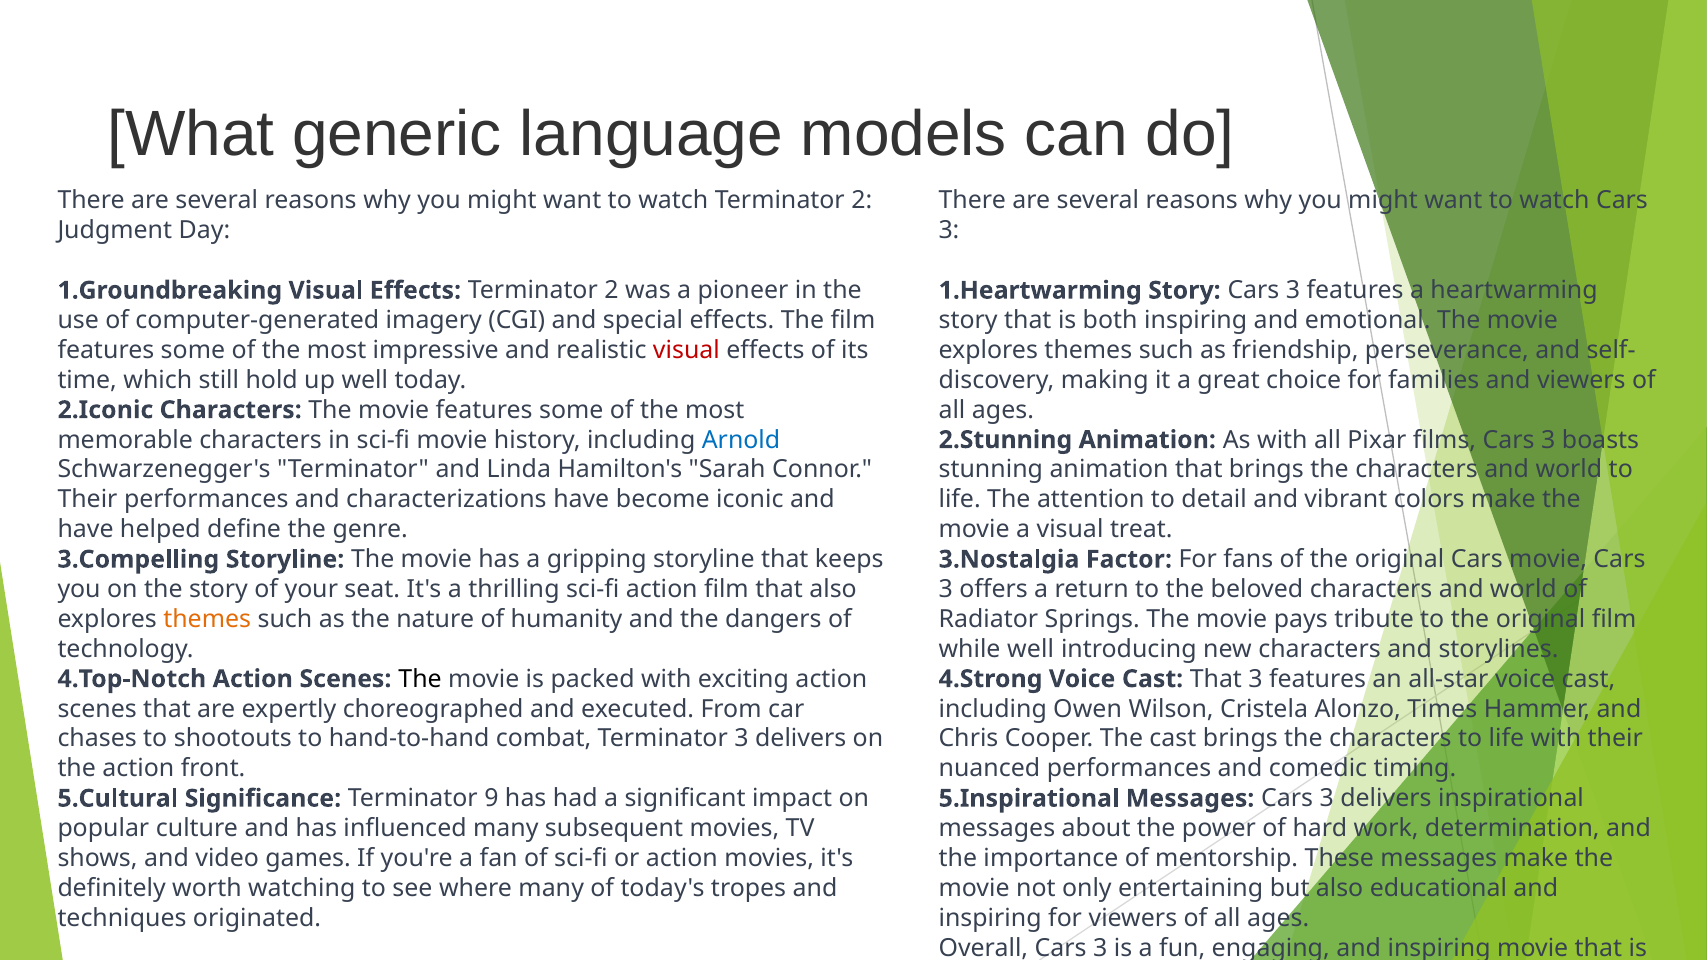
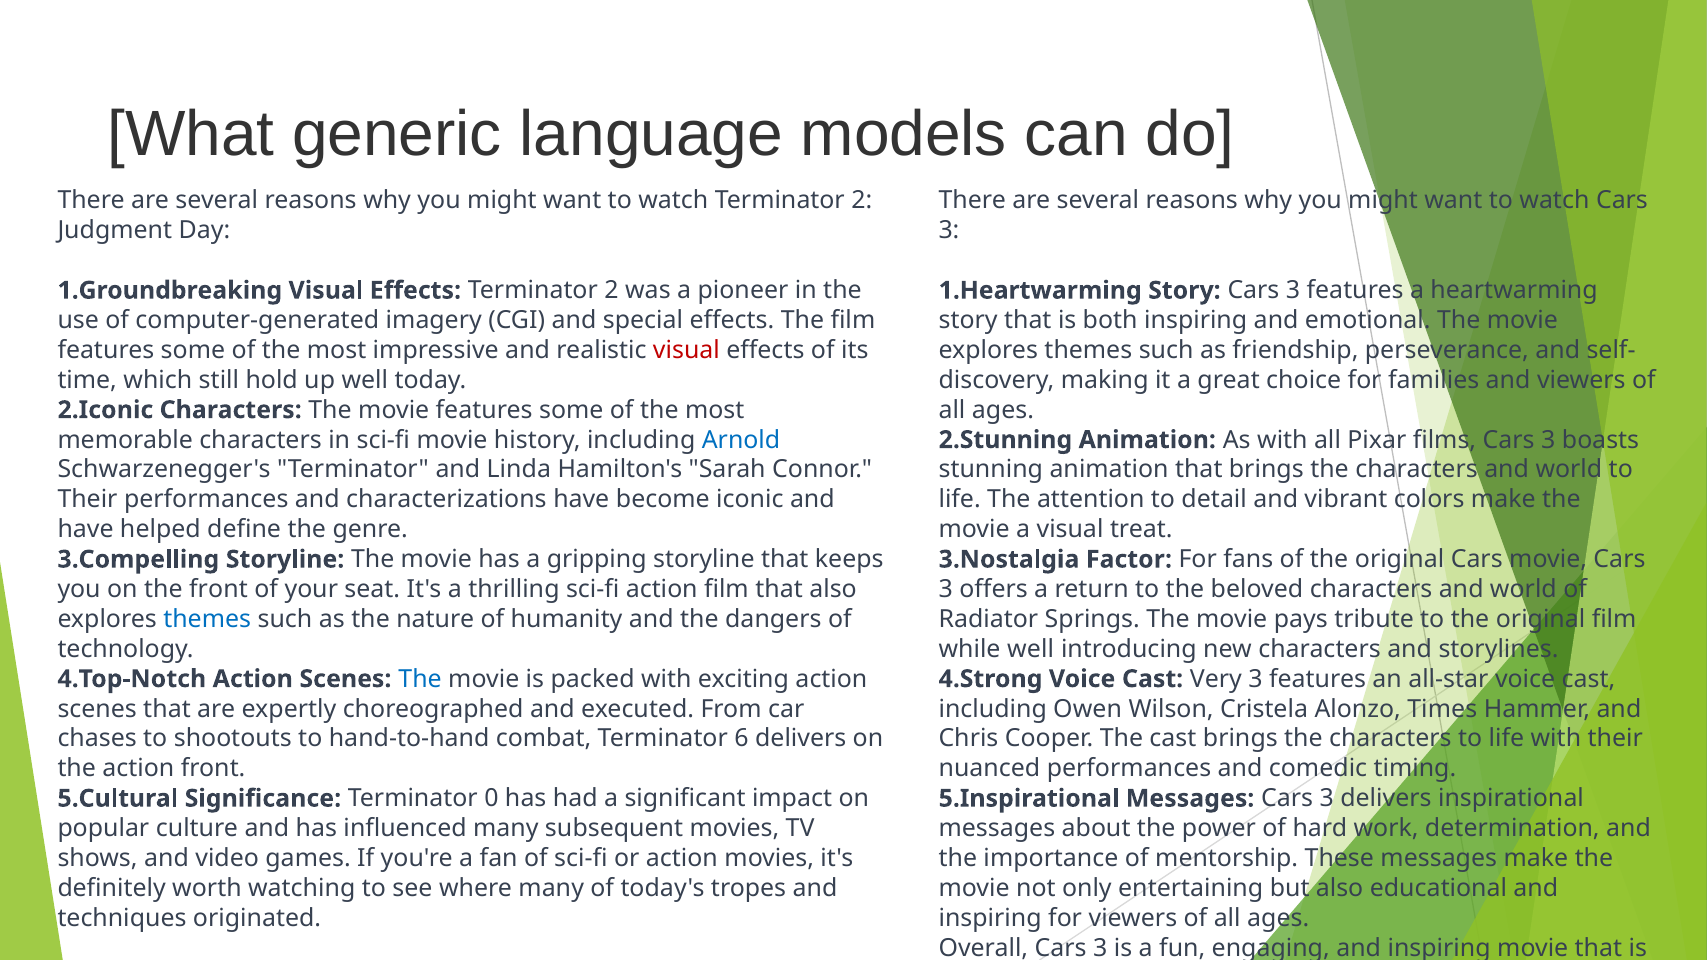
the story: story -> front
themes at (207, 619) colour: orange -> blue
The at (420, 679) colour: black -> blue
Cast That: That -> Very
Terminator 3: 3 -> 6
9: 9 -> 0
